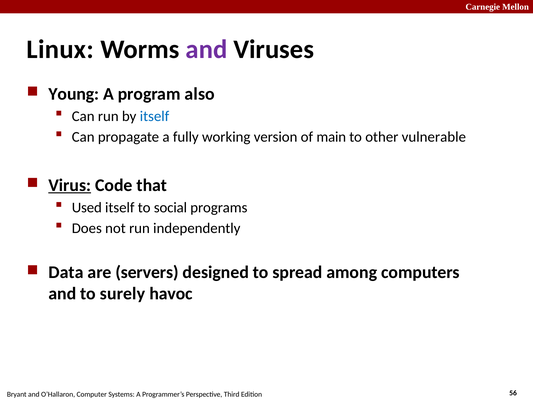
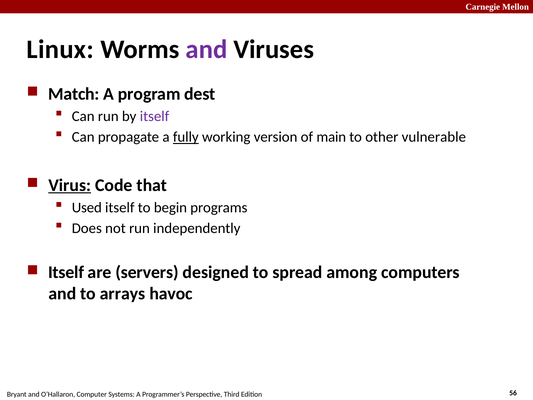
Young: Young -> Match
also: also -> dest
itself at (154, 116) colour: blue -> purple
fully underline: none -> present
social: social -> begin
Data at (66, 272): Data -> Itself
surely: surely -> arrays
